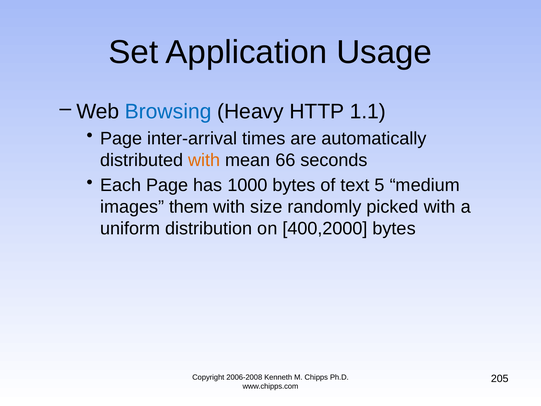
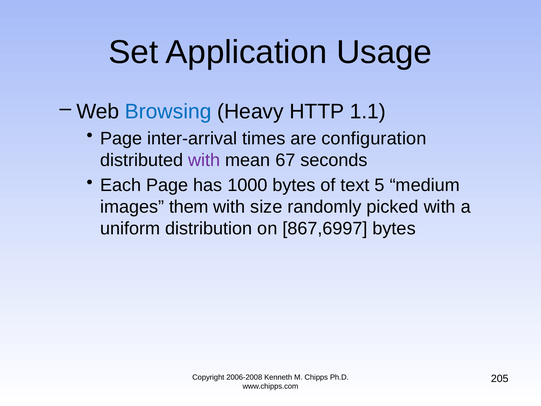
automatically: automatically -> configuration
with at (204, 160) colour: orange -> purple
66: 66 -> 67
400,2000: 400,2000 -> 867,6997
